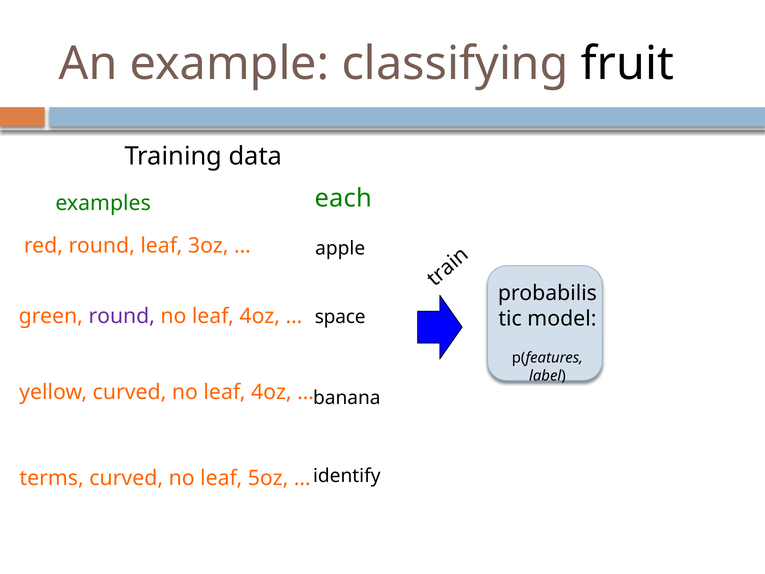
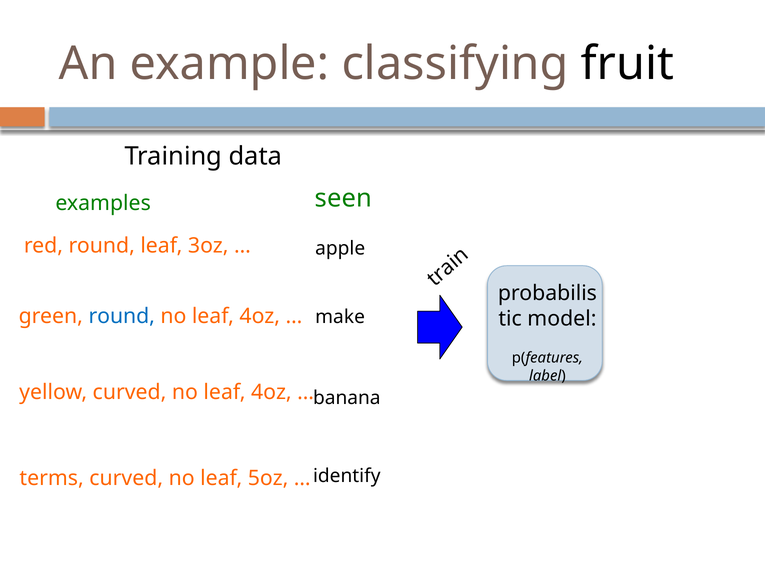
each: each -> seen
round at (122, 316) colour: purple -> blue
space: space -> make
